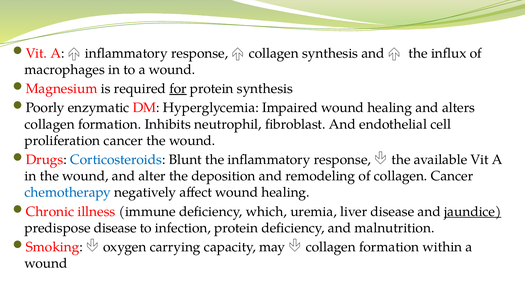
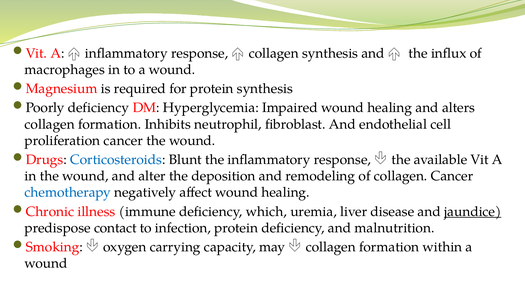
for underline: present -> none
Poorly enzymatic: enzymatic -> deficiency
predispose disease: disease -> contact
